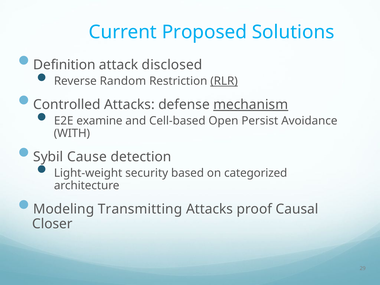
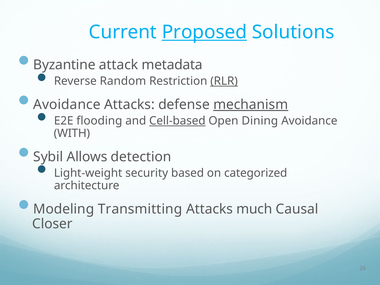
Proposed underline: none -> present
Definition: Definition -> Byzantine
disclosed: disclosed -> metadata
Controlled at (67, 105): Controlled -> Avoidance
examine: examine -> flooding
Cell-based underline: none -> present
Persist: Persist -> Dining
Cause: Cause -> Allows
proof: proof -> much
